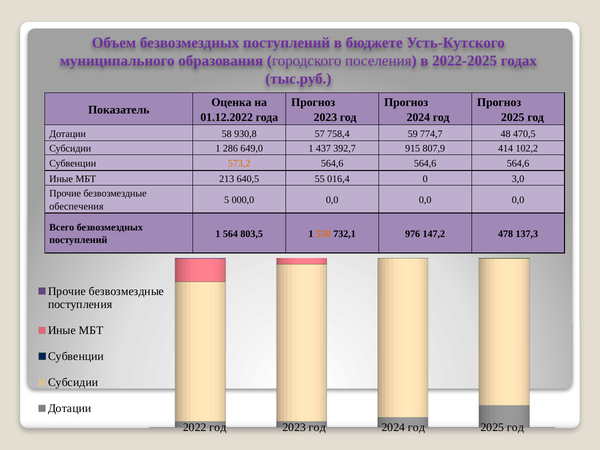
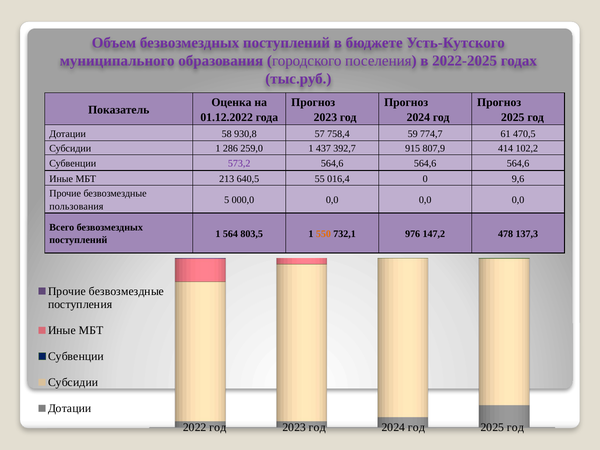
48: 48 -> 61
649,0: 649,0 -> 259,0
573,2 colour: orange -> purple
3,0: 3,0 -> 9,6
обеспечения: обеспечения -> пользования
